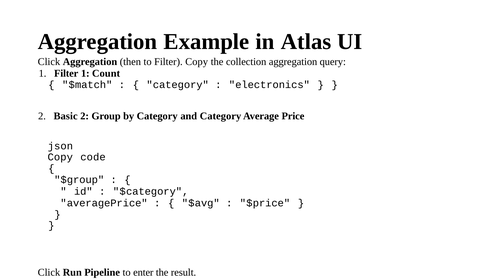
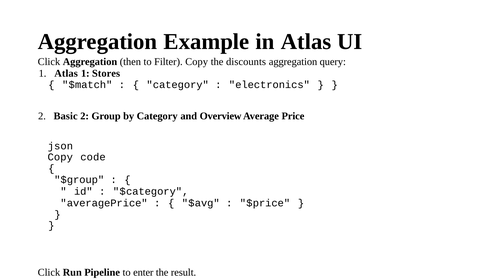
collection: collection -> discounts
1 Filter: Filter -> Atlas
Count: Count -> Stores
and Category: Category -> Overview
